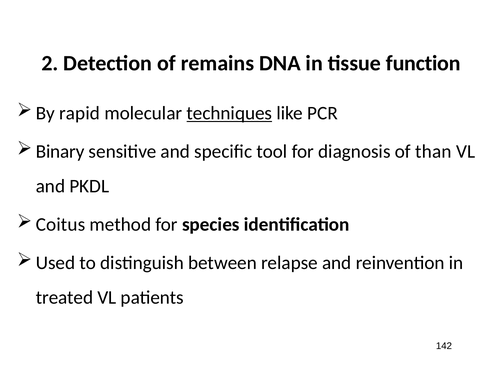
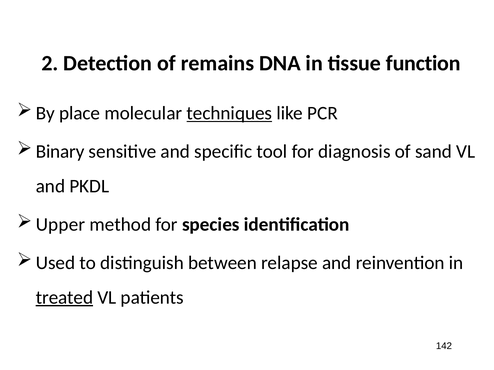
rapid: rapid -> place
than: than -> sand
Coitus: Coitus -> Upper
treated underline: none -> present
